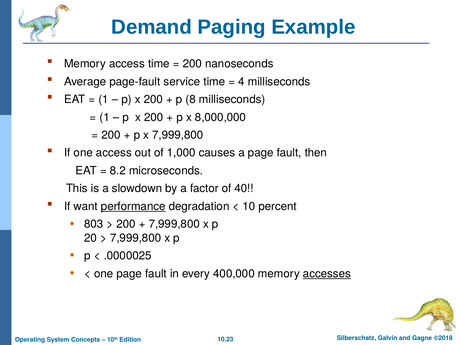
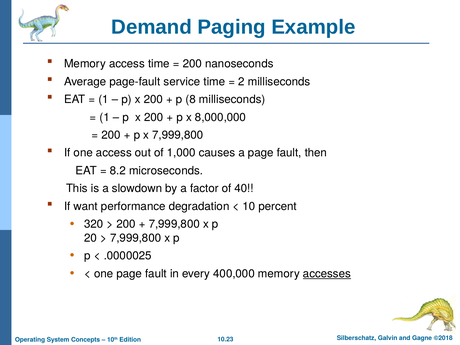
4: 4 -> 2
performance underline: present -> none
803: 803 -> 320
